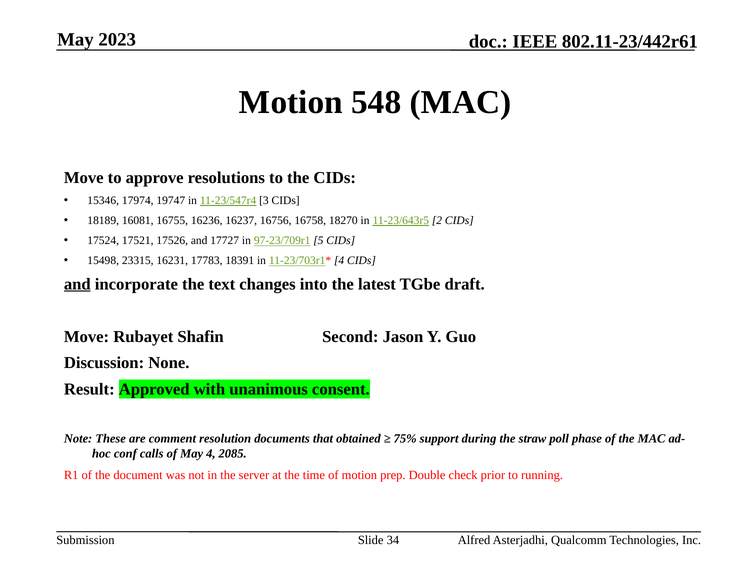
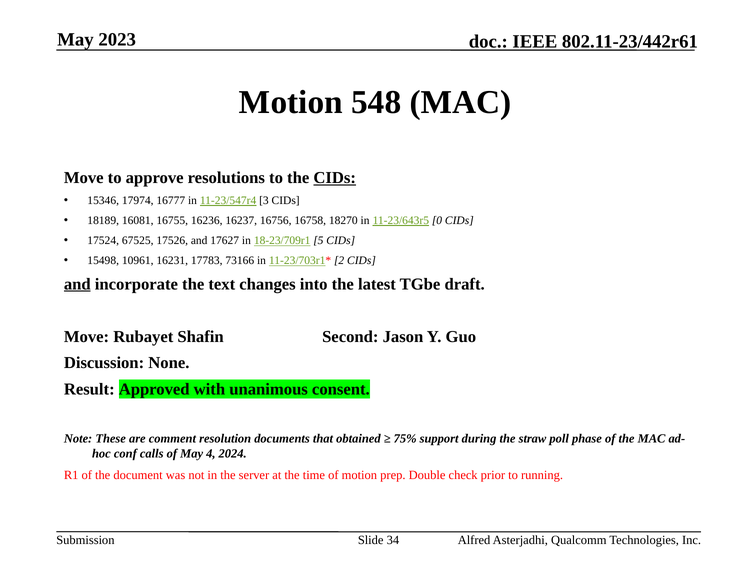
CIDs at (335, 178) underline: none -> present
19747: 19747 -> 16777
2: 2 -> 0
17521: 17521 -> 67525
17727: 17727 -> 17627
97-23/709r1: 97-23/709r1 -> 18-23/709r1
23315: 23315 -> 10961
18391: 18391 -> 73166
4 at (339, 261): 4 -> 2
2085: 2085 -> 2024
